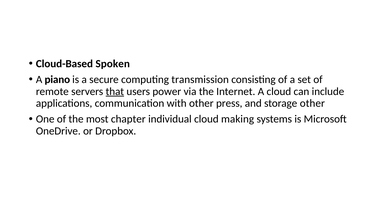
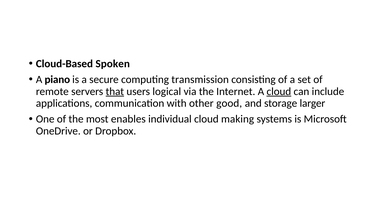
power: power -> logical
cloud at (279, 92) underline: none -> present
press: press -> good
storage other: other -> larger
chapter: chapter -> enables
